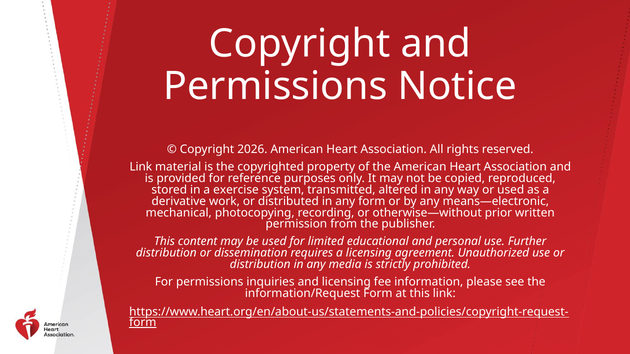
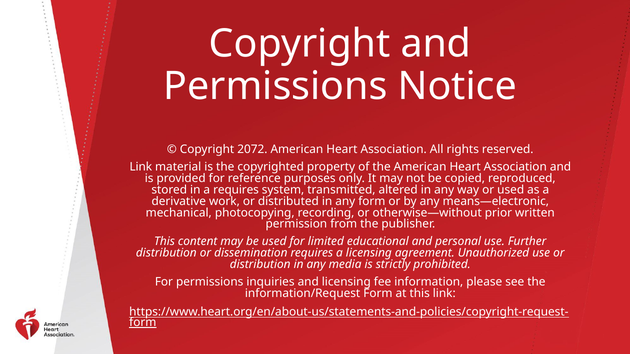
2026: 2026 -> 2072
a exercise: exercise -> requires
